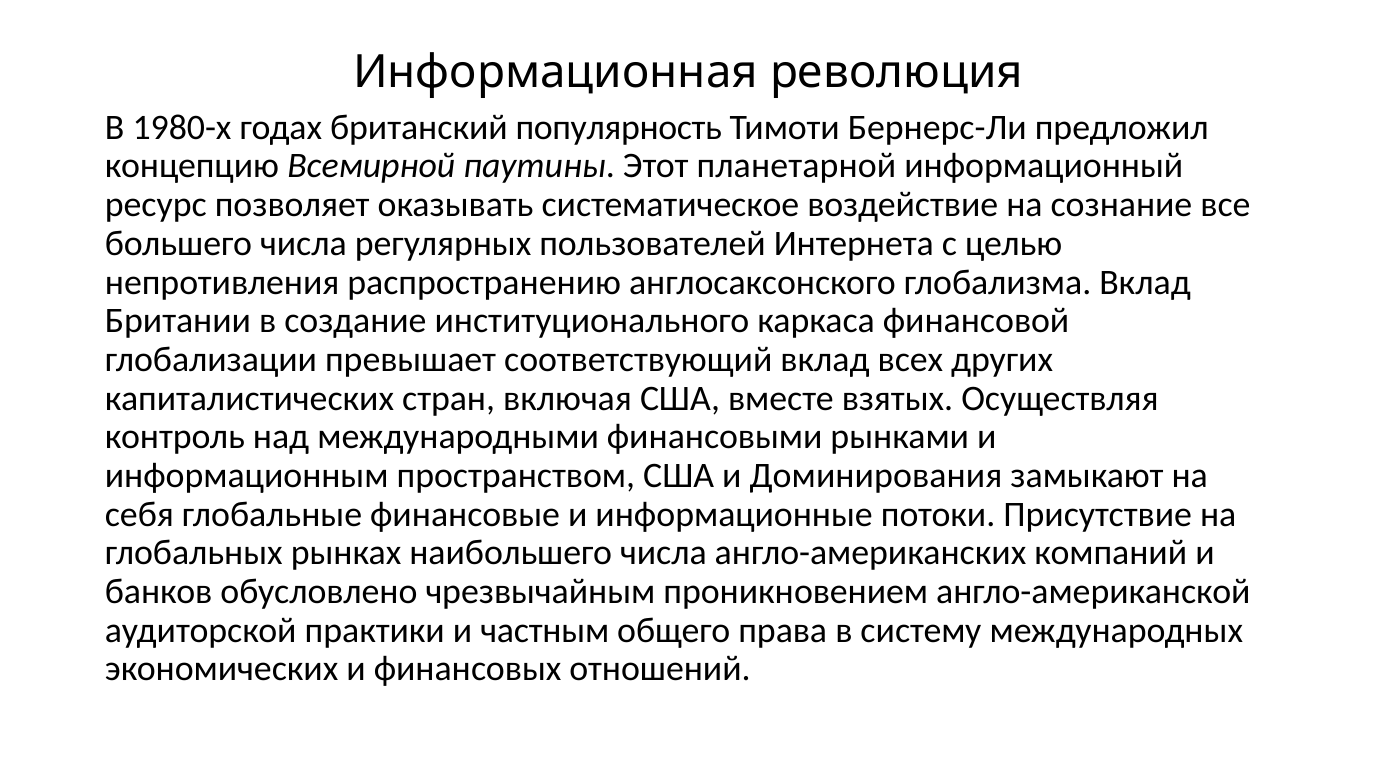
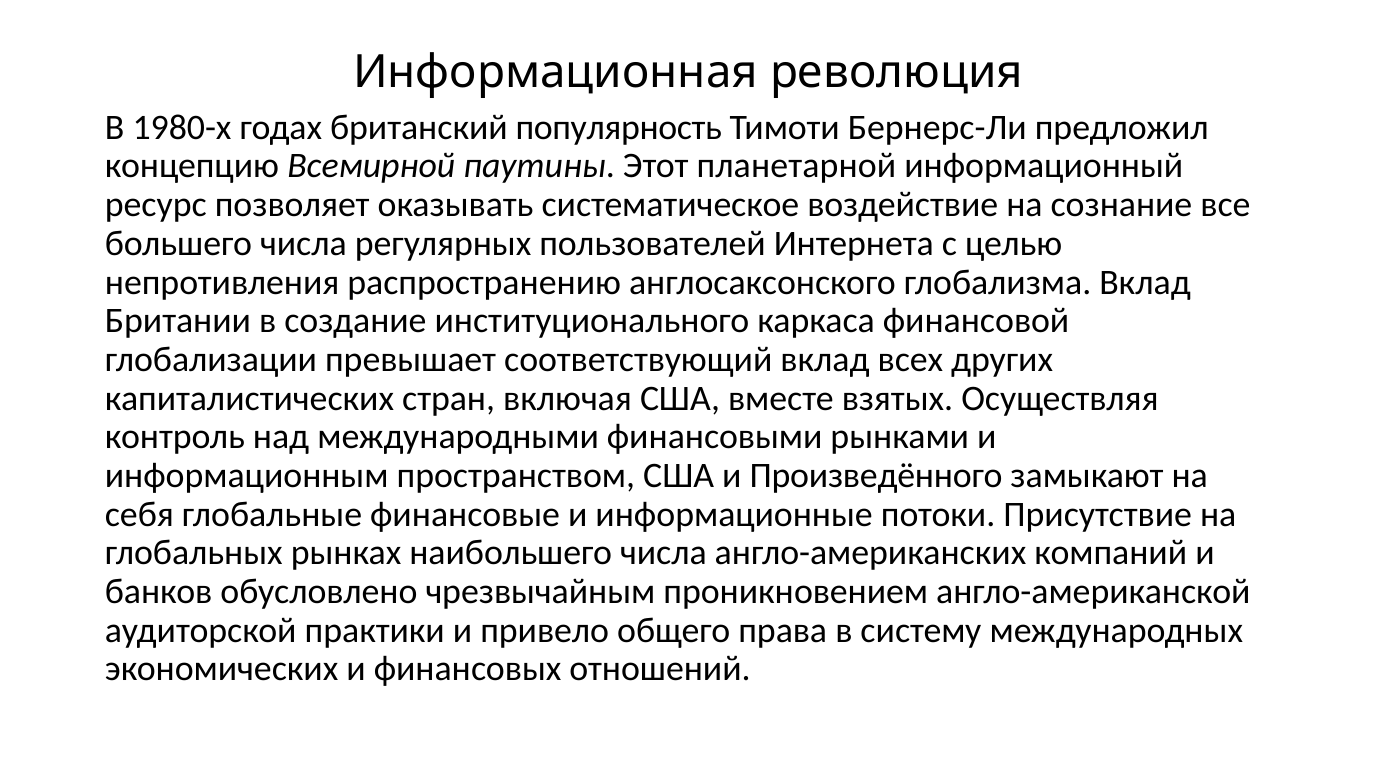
Доминирования: Доминирования -> Произведённого
частным: частным -> привело
